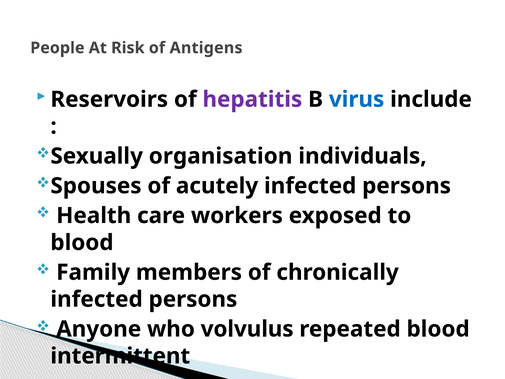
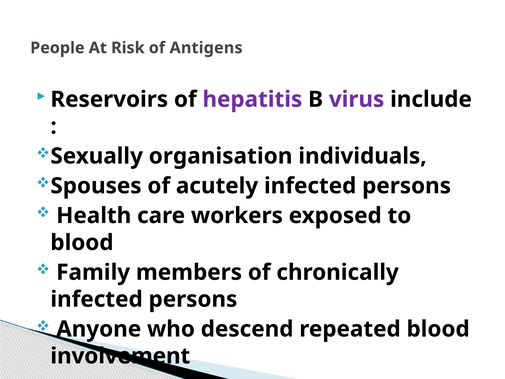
virus colour: blue -> purple
volvulus: volvulus -> descend
intermittent: intermittent -> involvement
